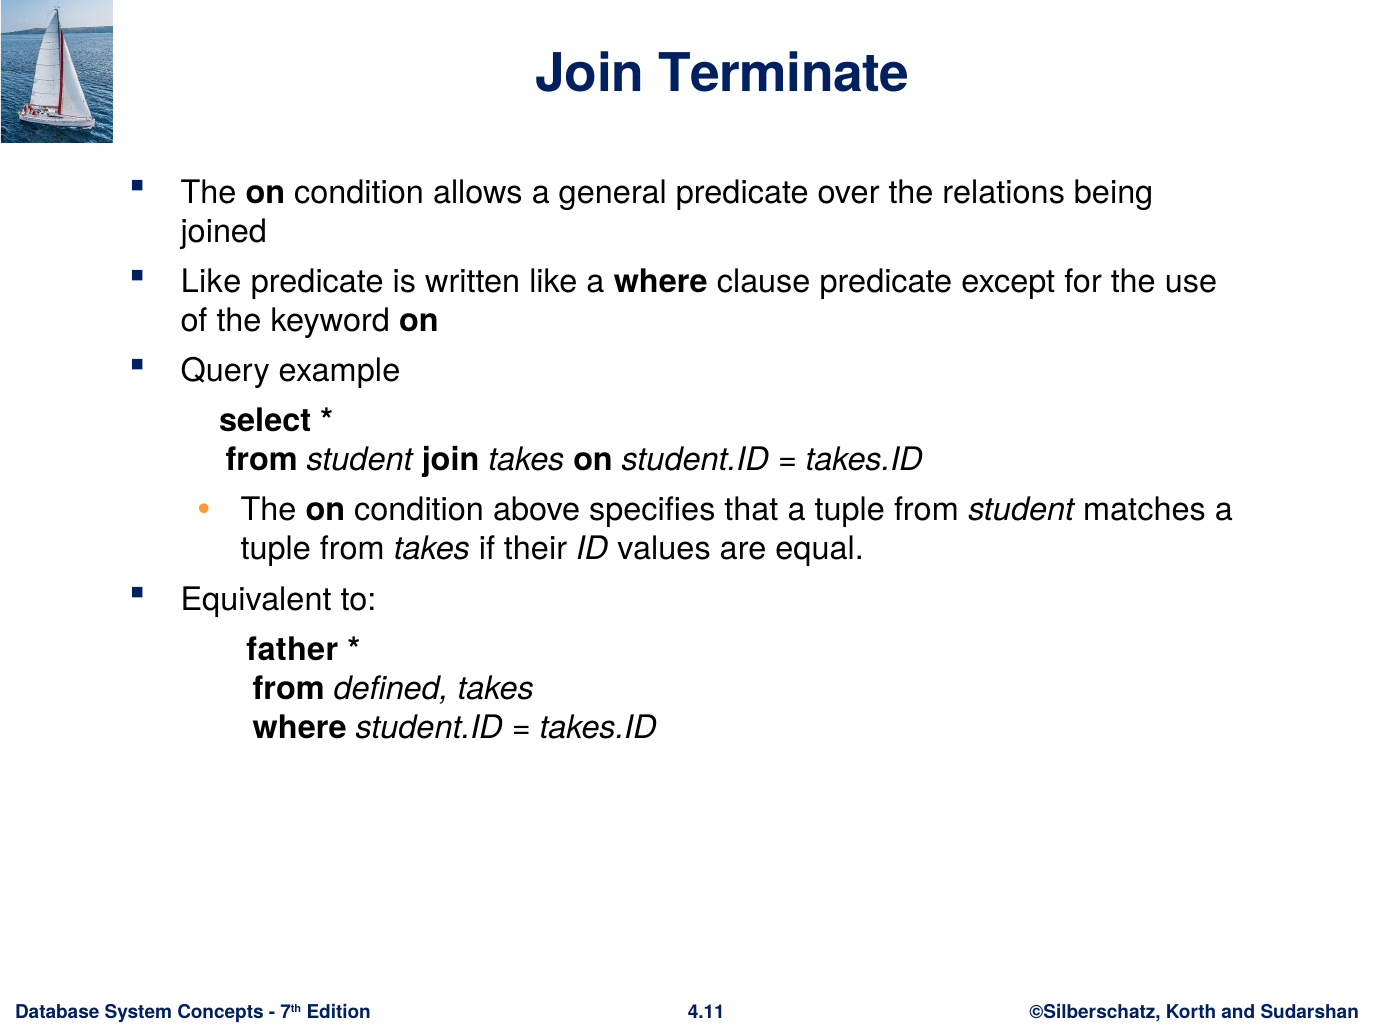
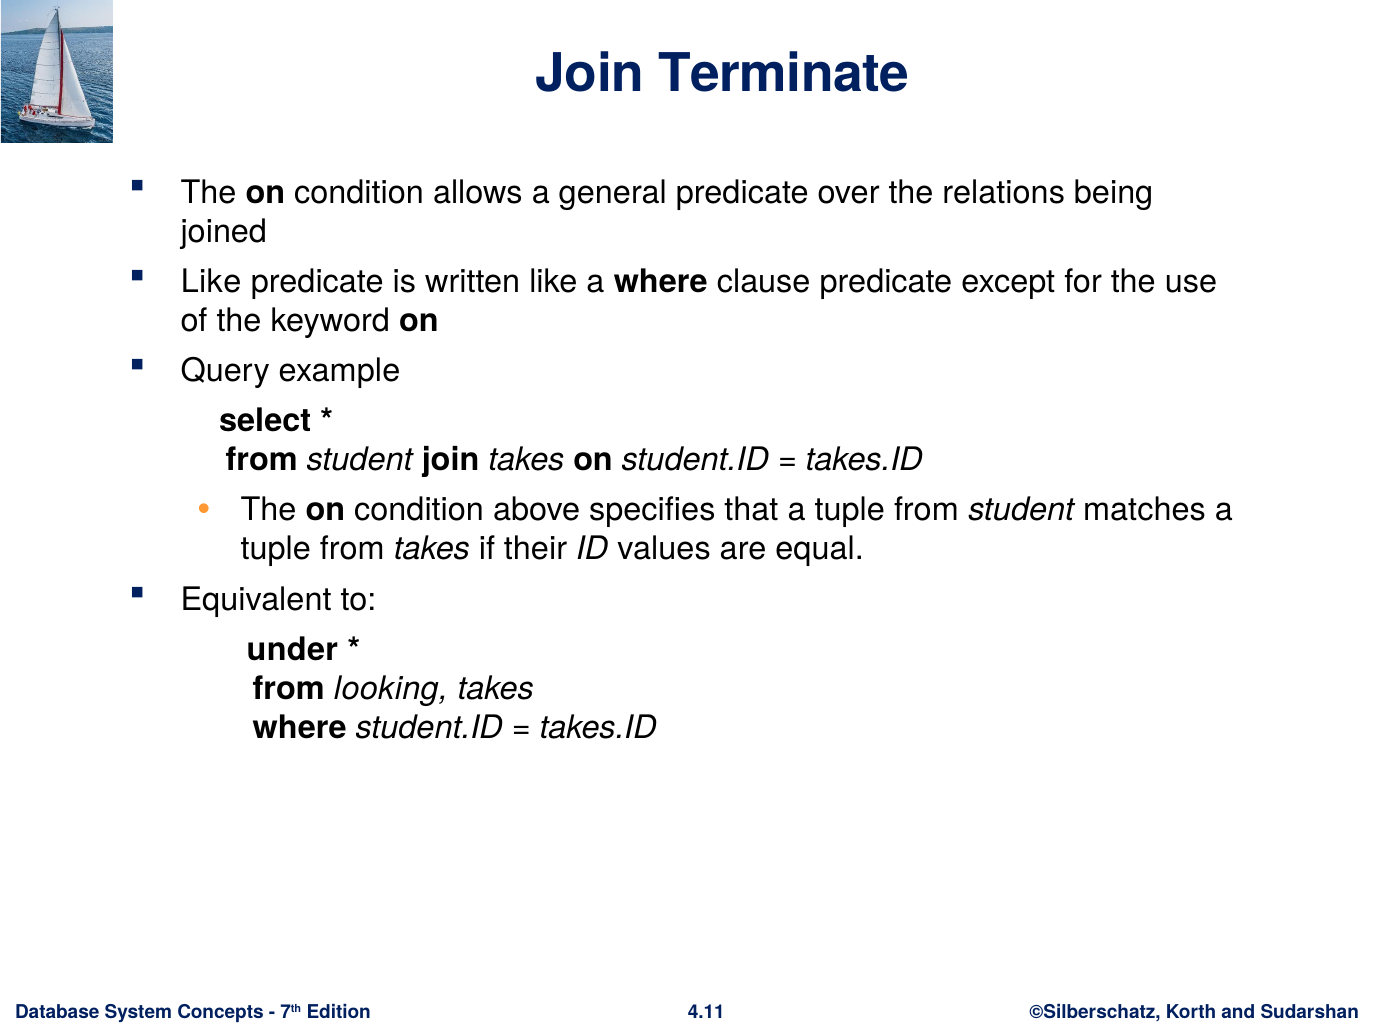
father: father -> under
defined: defined -> looking
